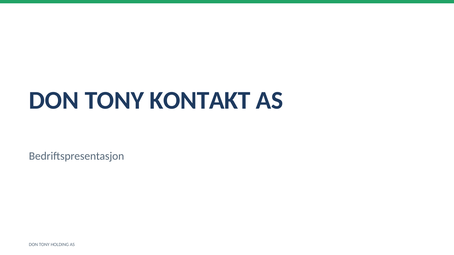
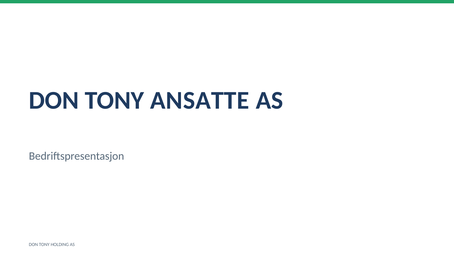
KONTAKT: KONTAKT -> ANSATTE
